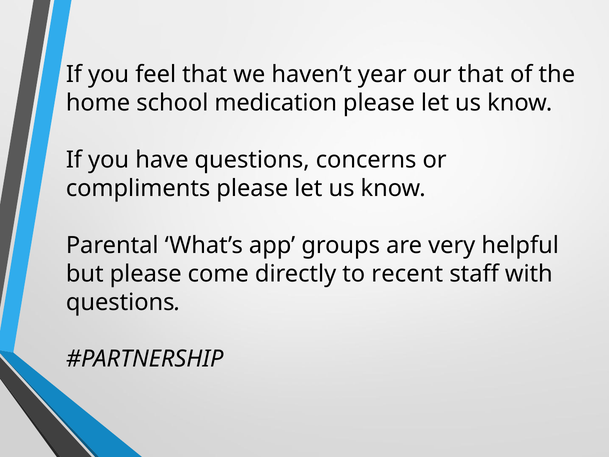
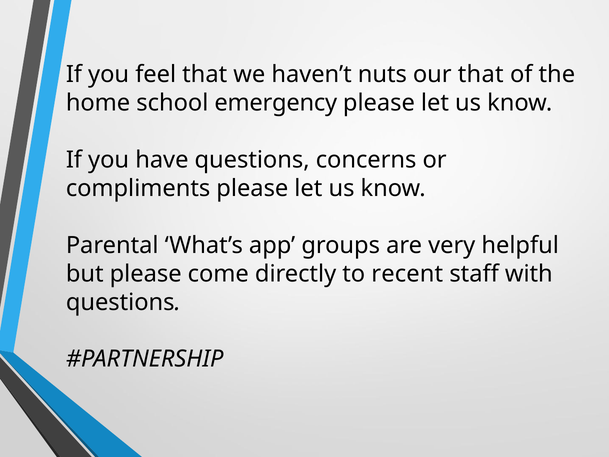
year: year -> nuts
medication: medication -> emergency
